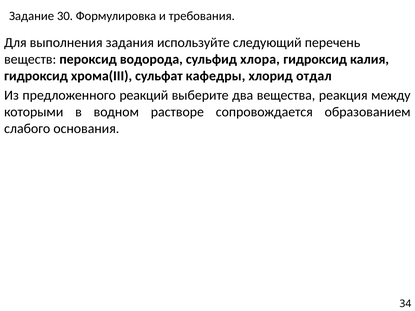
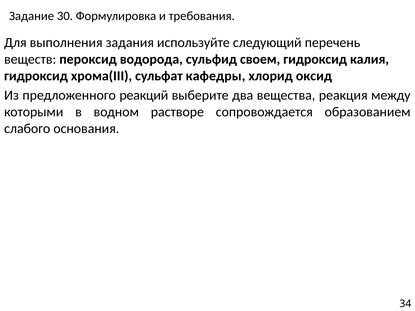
хлора: хлора -> своем
отдал: отдал -> оксид
